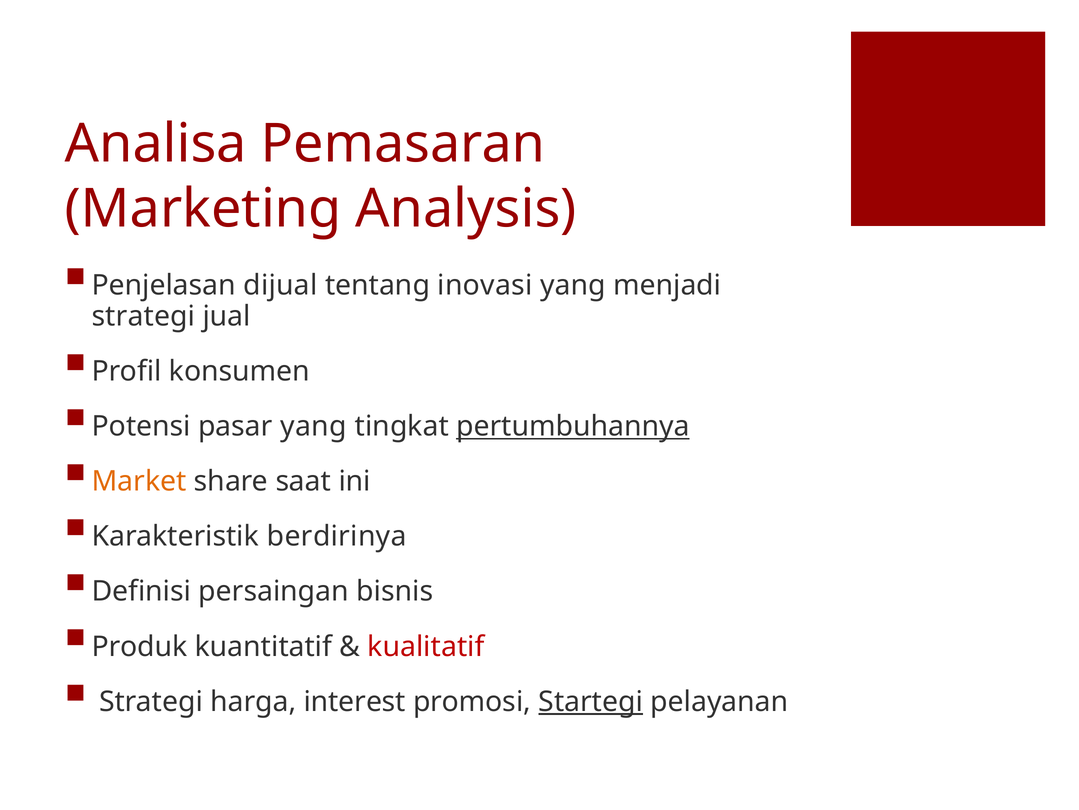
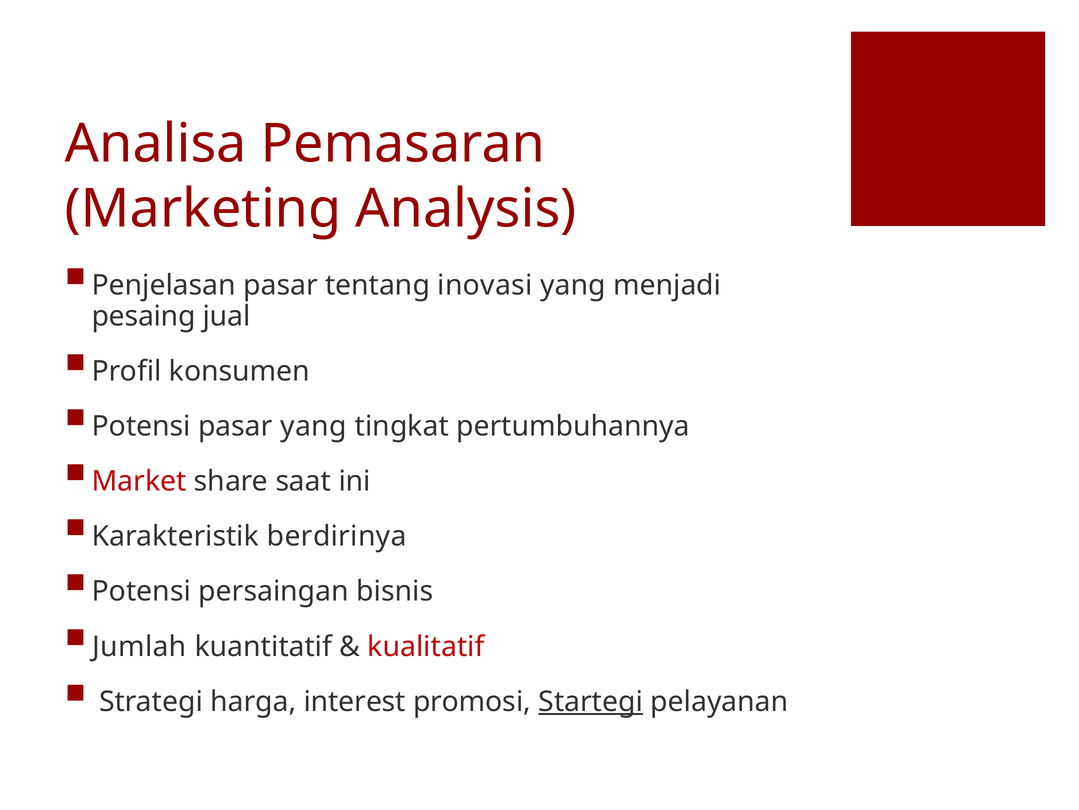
Penjelasan dijual: dijual -> pasar
strategi at (143, 316): strategi -> pesaing
pertumbuhannya underline: present -> none
Market colour: orange -> red
Definisi at (141, 591): Definisi -> Potensi
Produk: Produk -> Jumlah
